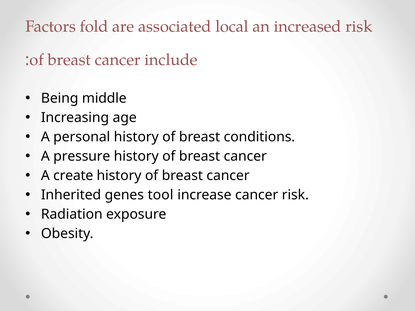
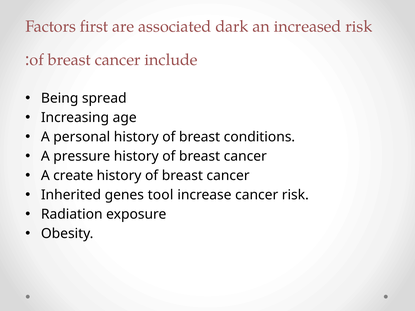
fold: fold -> first
local: local -> dark
middle: middle -> spread
